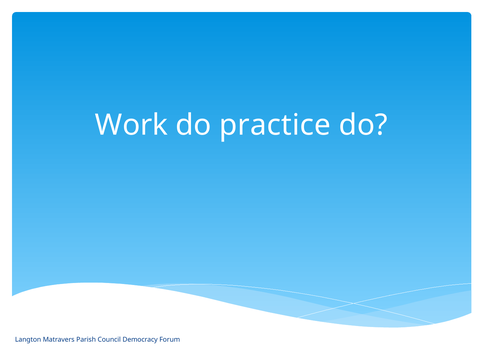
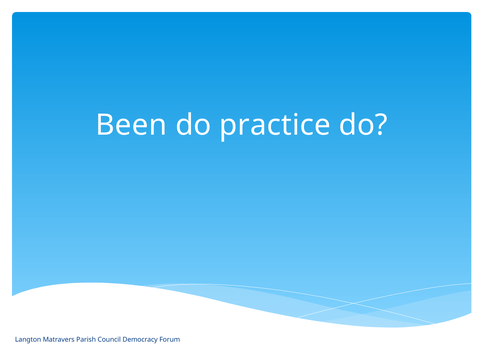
Work: Work -> Been
